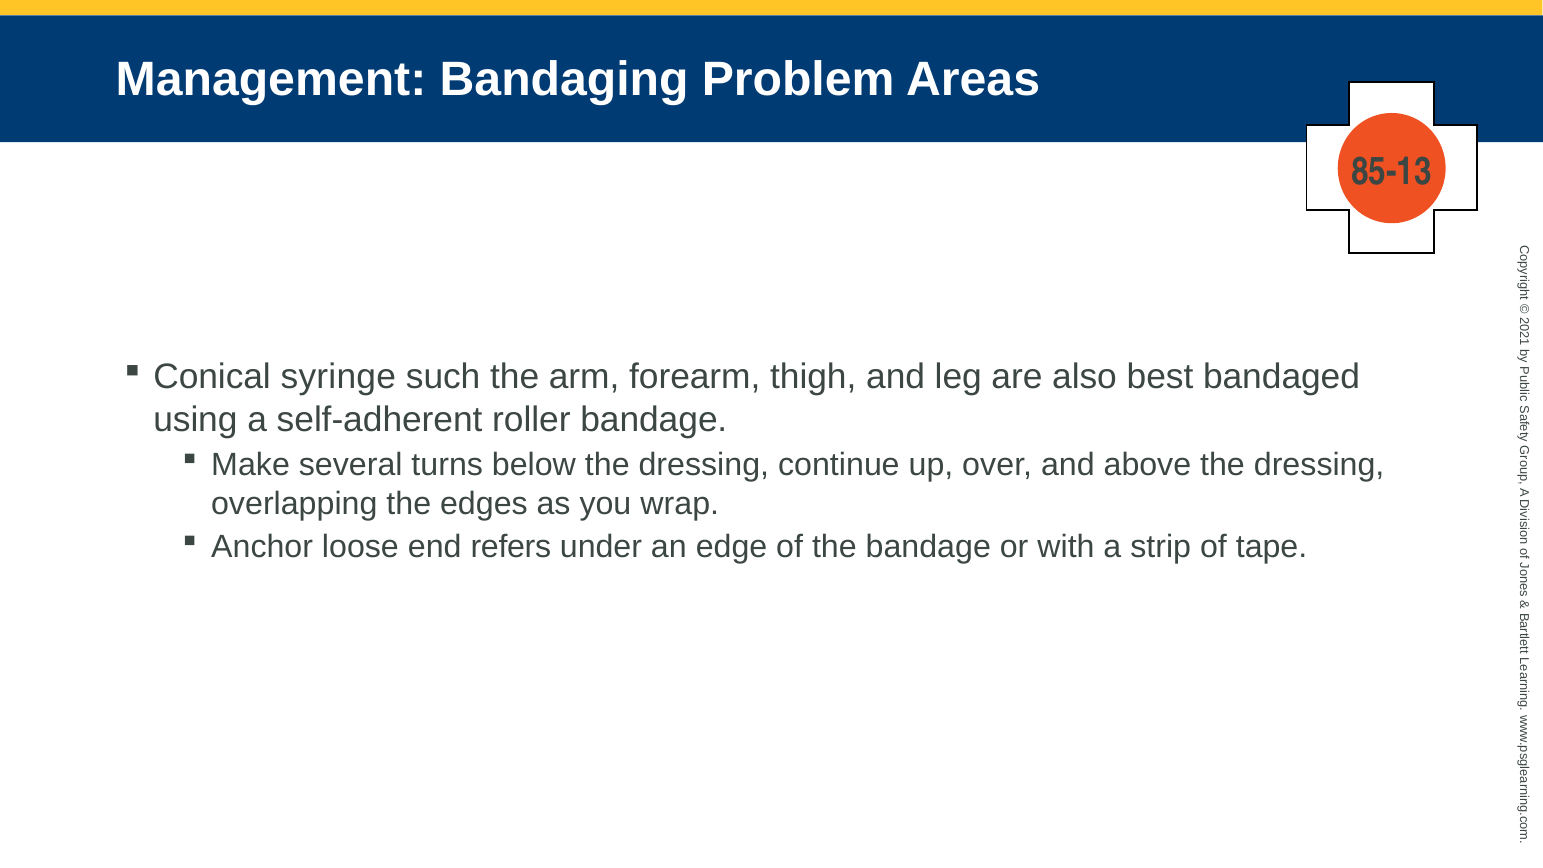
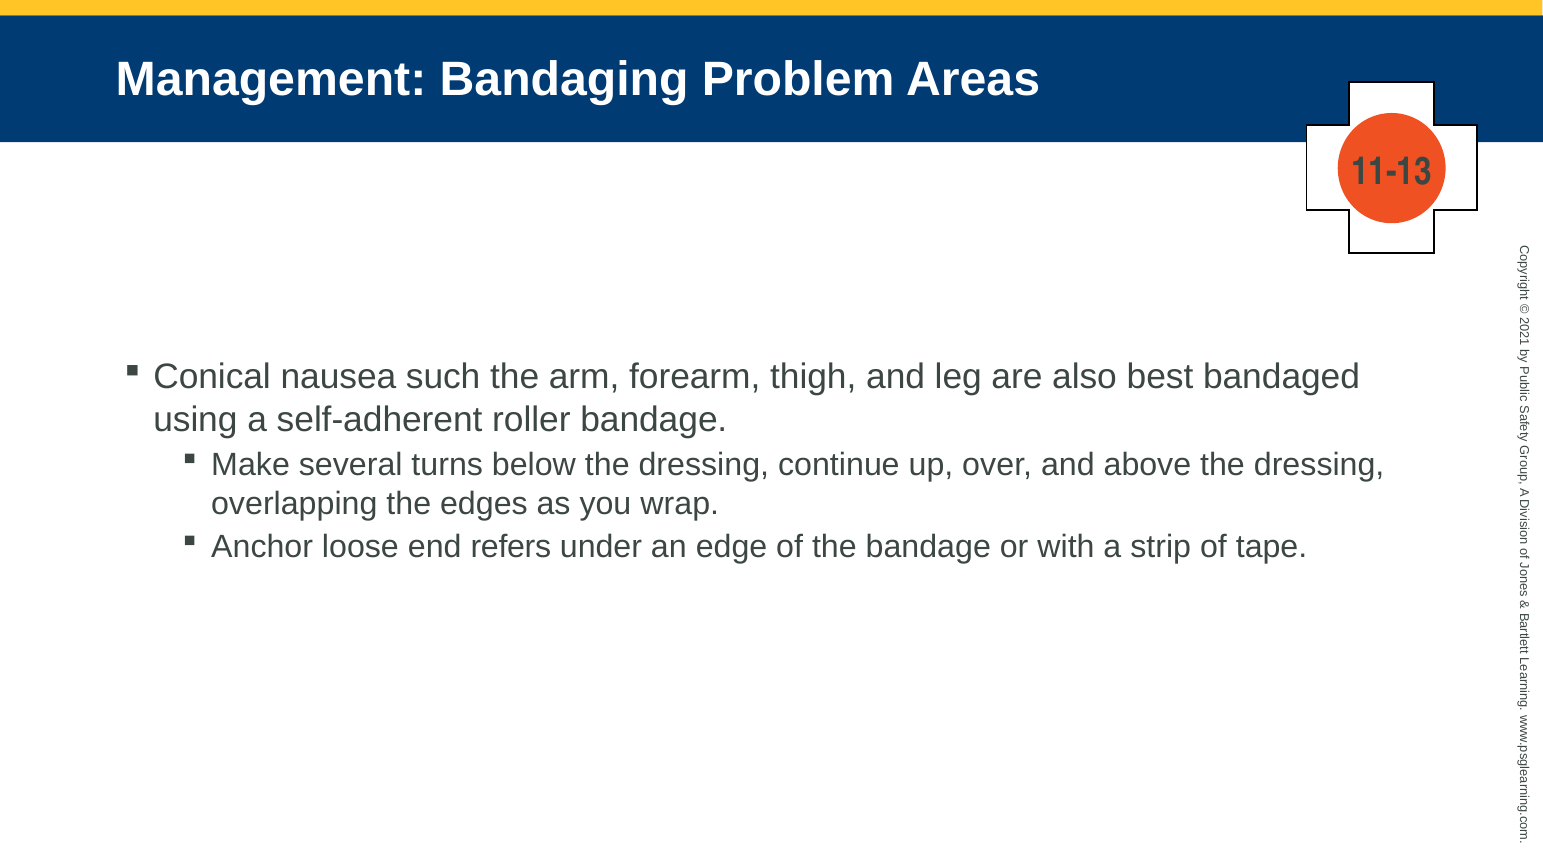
85-13: 85-13 -> 11-13
syringe: syringe -> nausea
